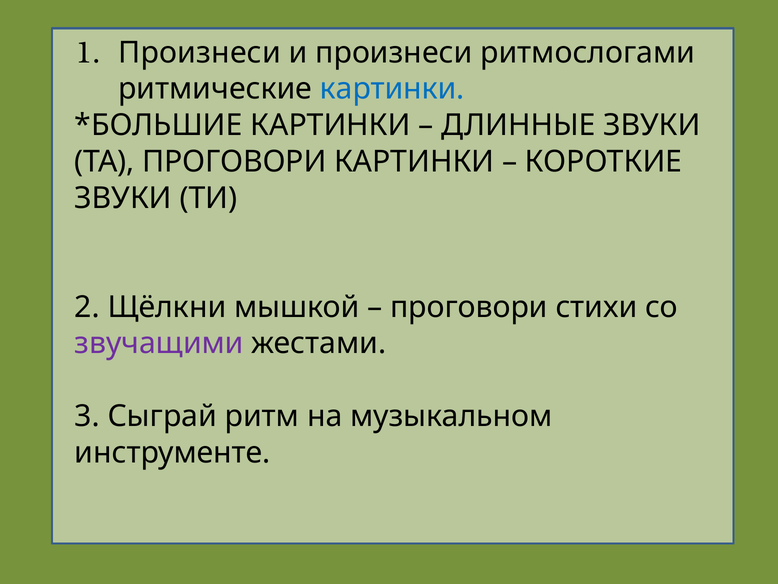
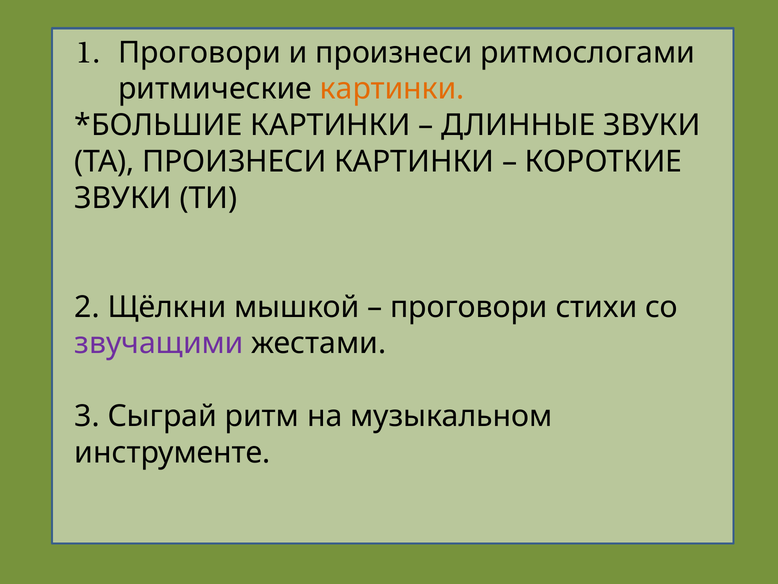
Произнеси at (200, 53): Произнеси -> Проговори
картинки at (392, 89) colour: blue -> orange
ТА ПРОГОВОРИ: ПРОГОВОРИ -> ПРОИЗНЕСИ
